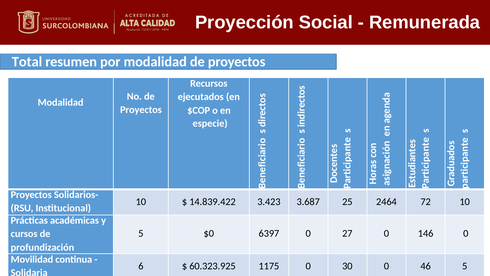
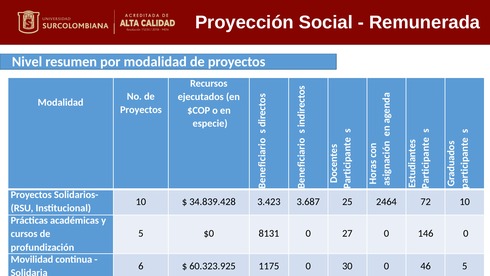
Total at (27, 62): Total -> Nivel
14.839.422: 14.839.422 -> 34.839.428
6397: 6397 -> 8131
